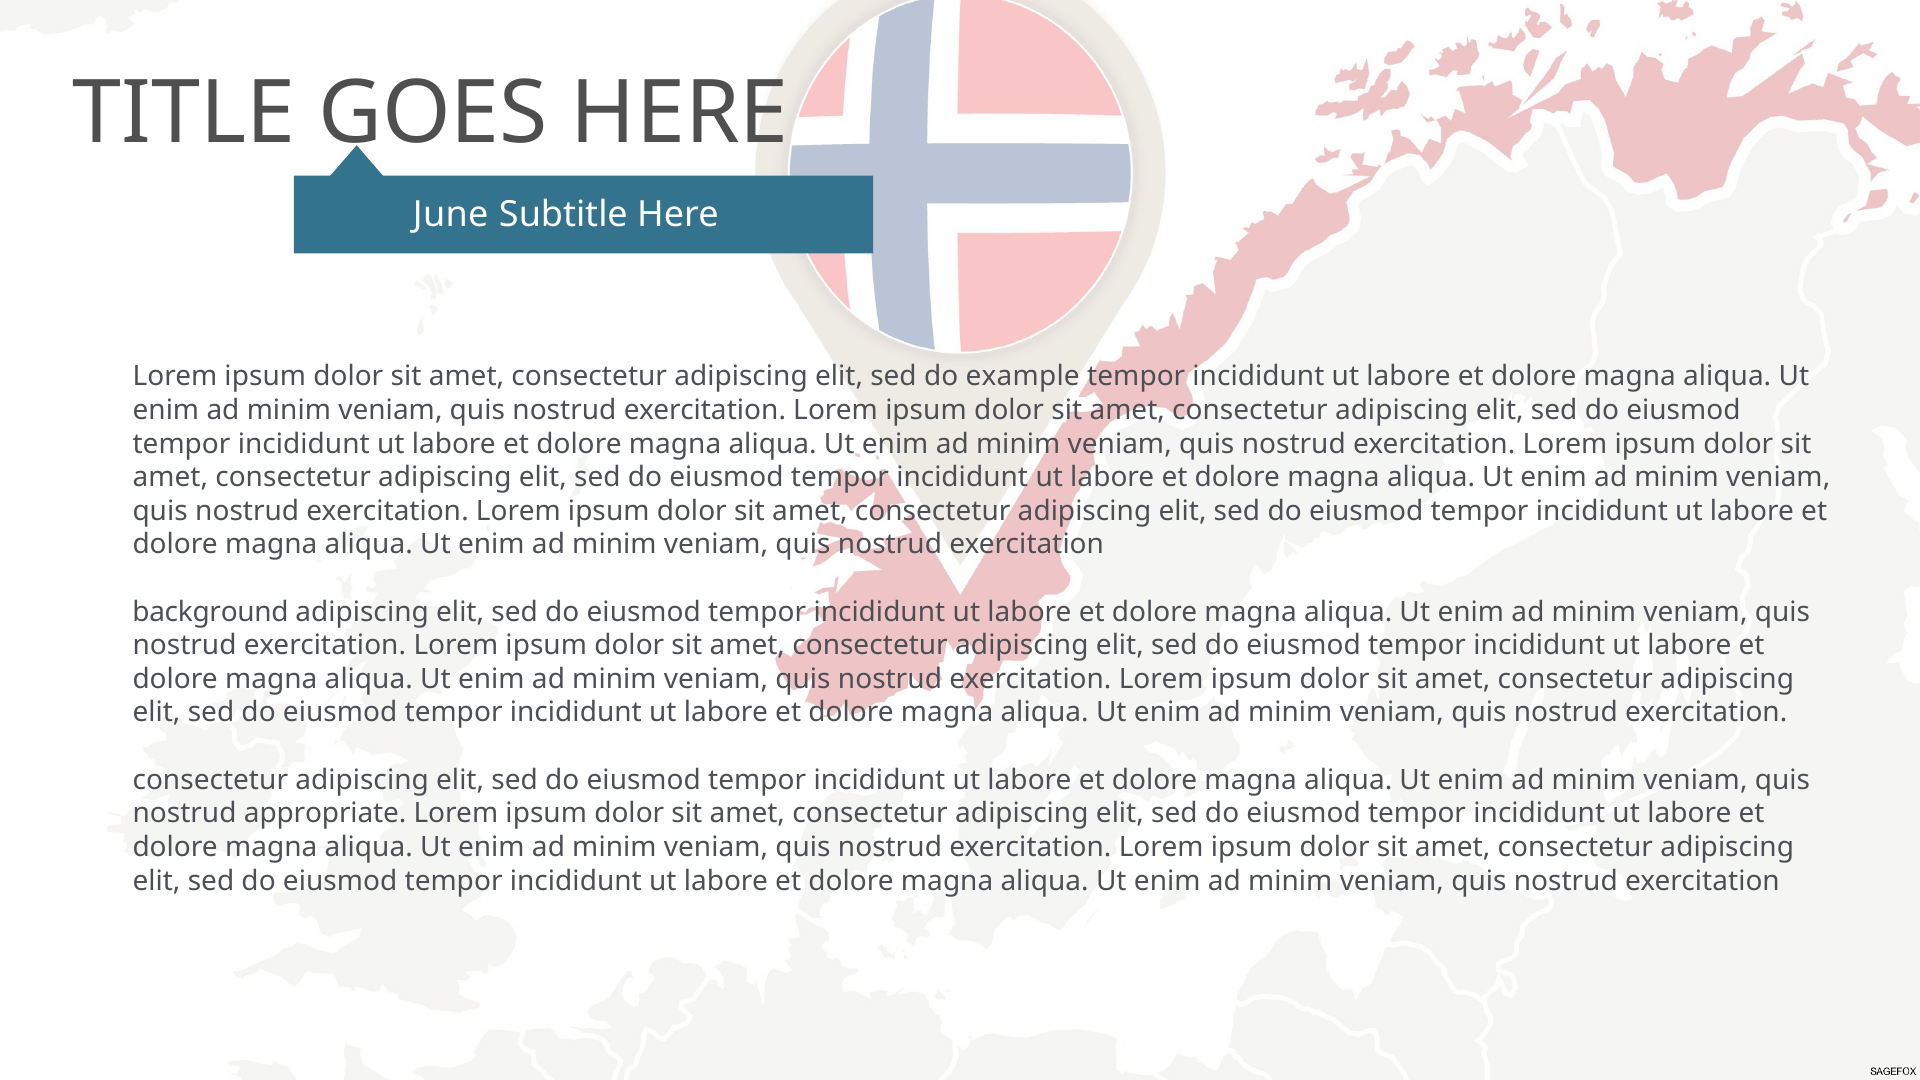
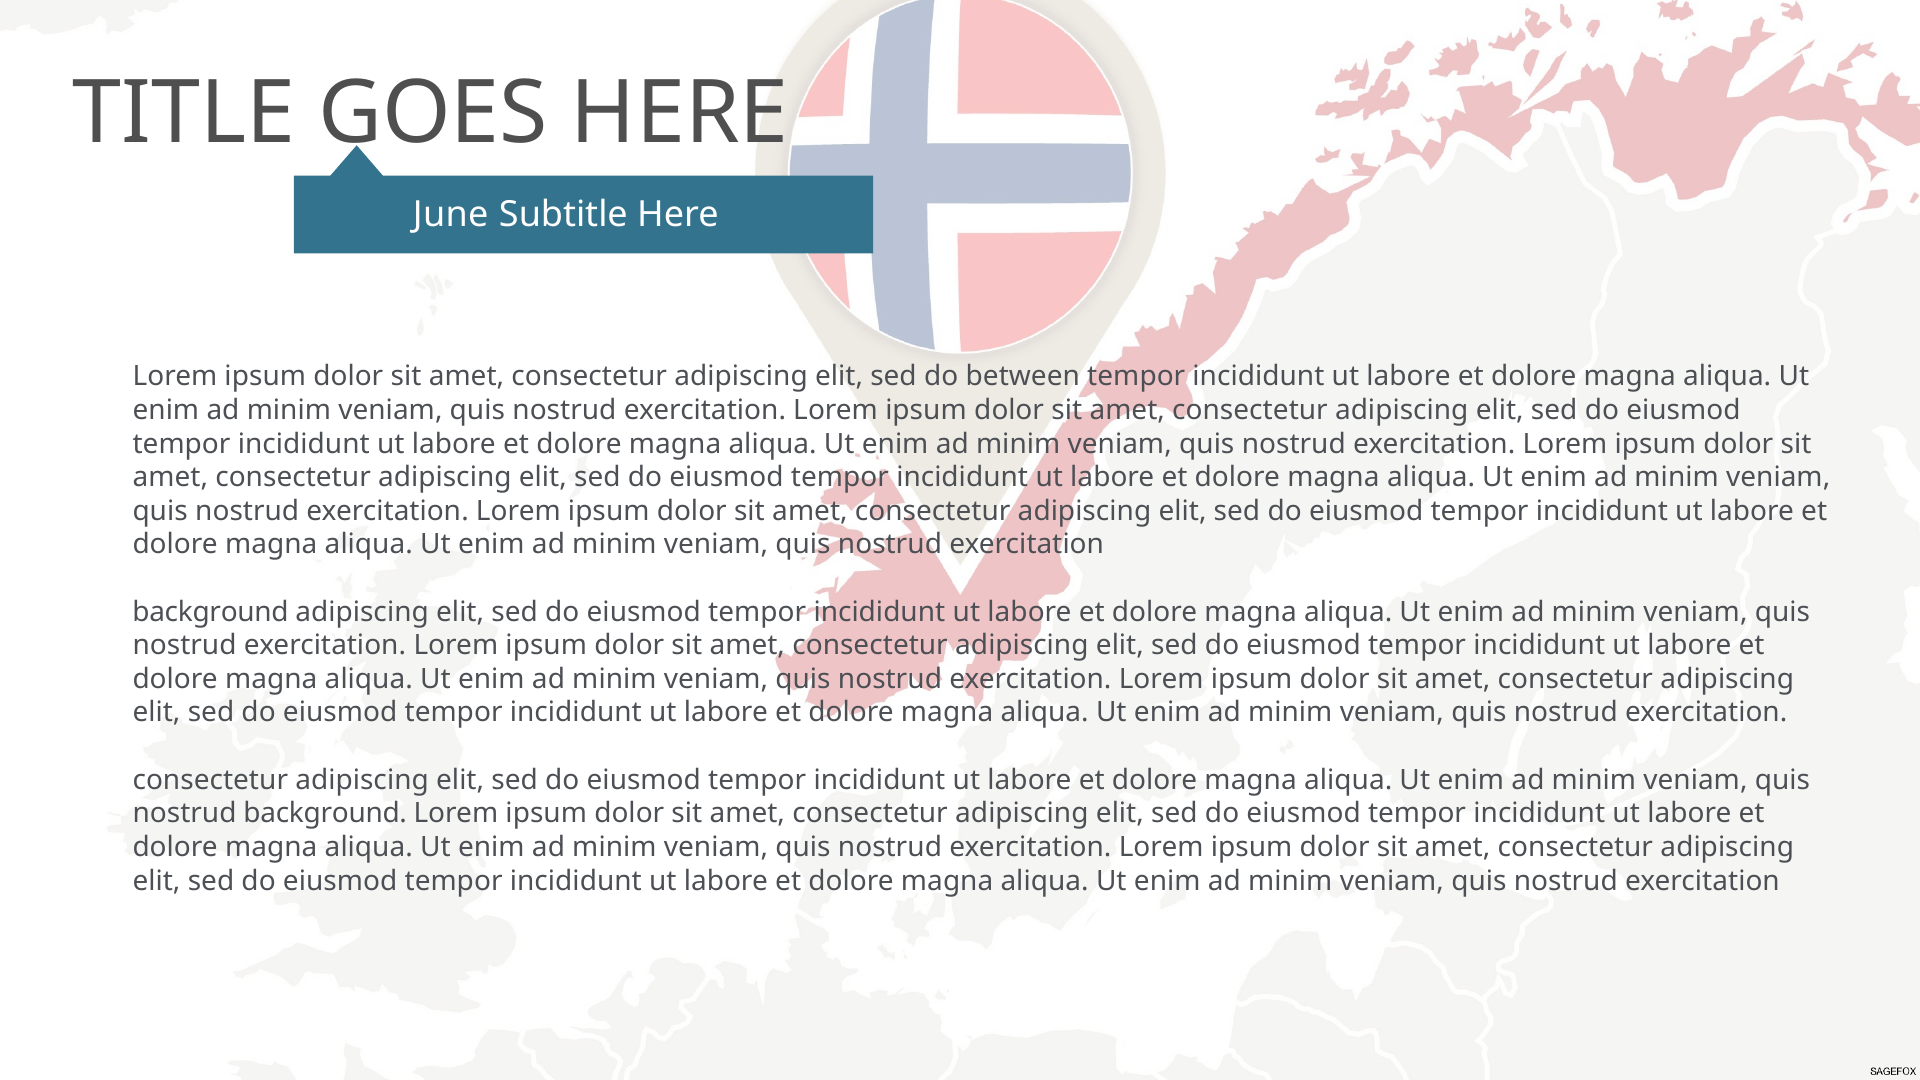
example: example -> between
nostrud appropriate: appropriate -> background
